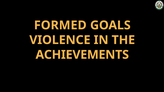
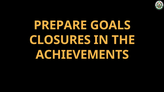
FORMED: FORMED -> PREPARE
VIOLENCE: VIOLENCE -> CLOSURES
